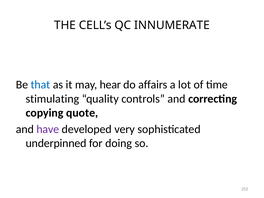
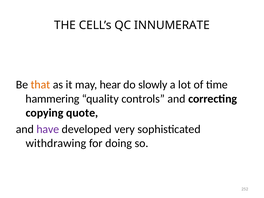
that colour: blue -> orange
affairs: affairs -> slowly
stimulating: stimulating -> hammering
underpinned: underpinned -> withdrawing
